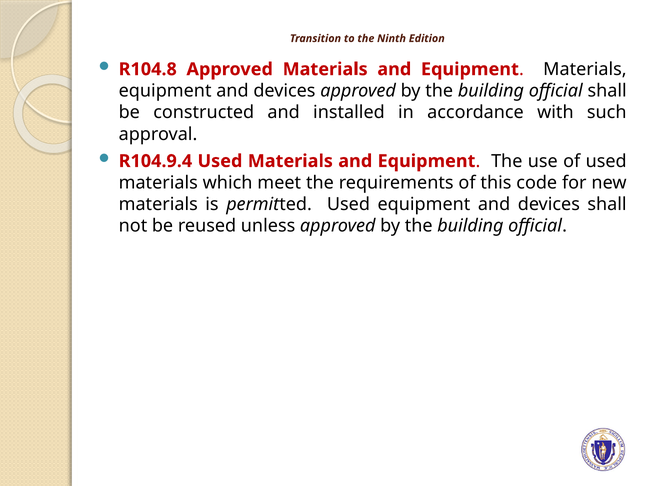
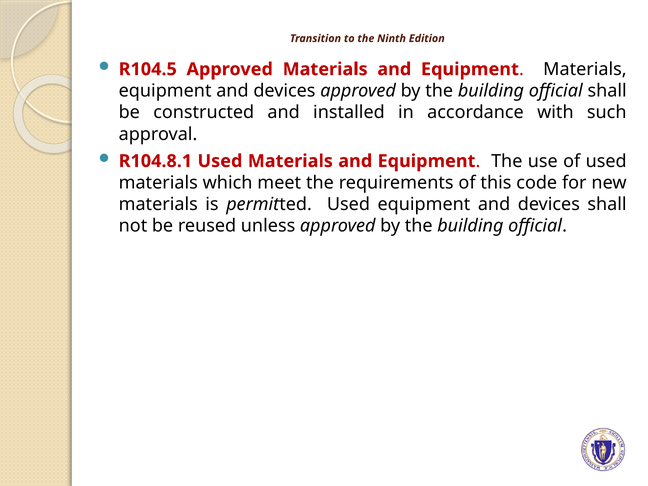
R104.8: R104.8 -> R104.5
R104.9.4: R104.9.4 -> R104.8.1
